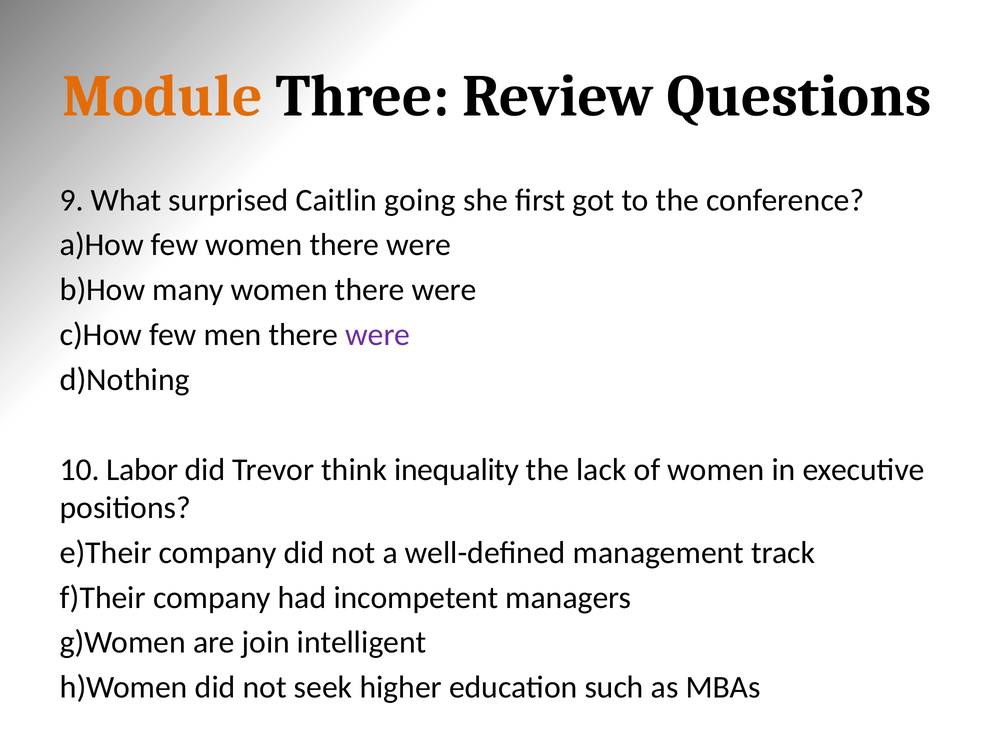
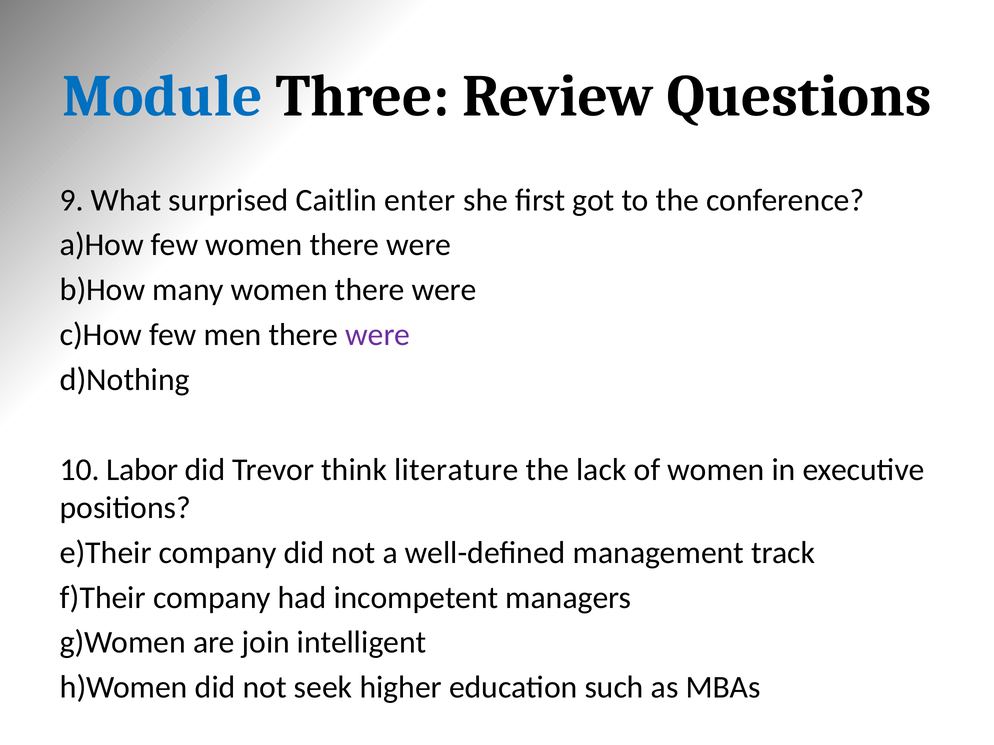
Module colour: orange -> blue
going: going -> enter
inequality: inequality -> literature
